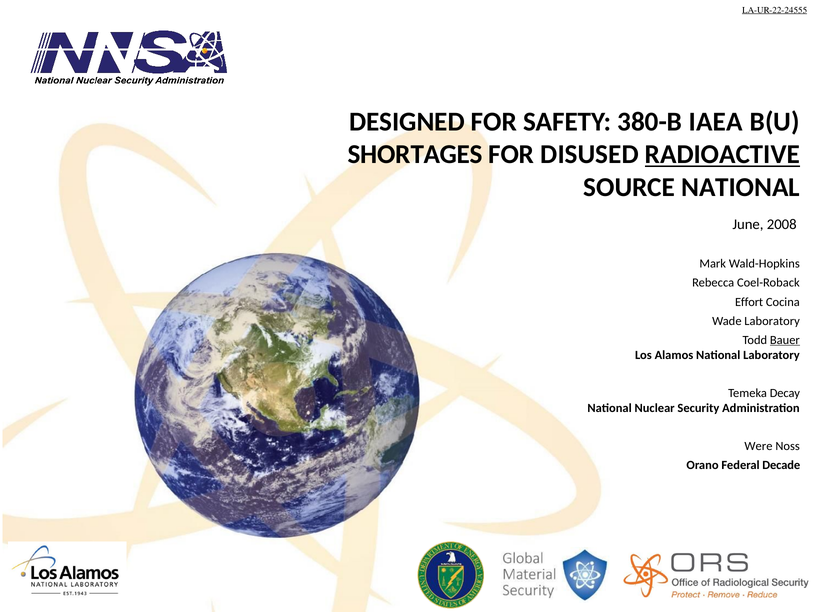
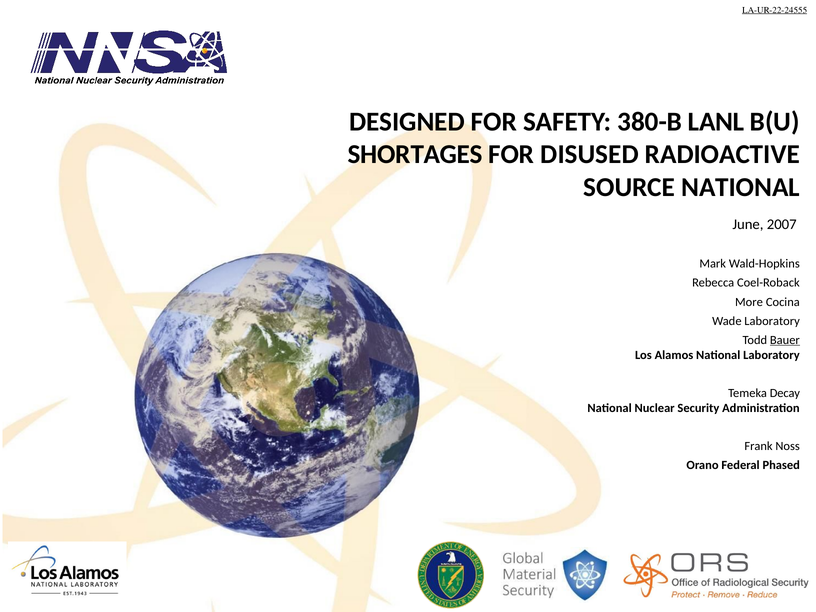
IAEA: IAEA -> LANL
RADIOACTIVE underline: present -> none
2008: 2008 -> 2007
Effort: Effort -> More
Were: Were -> Frank
Decade: Decade -> Phased
